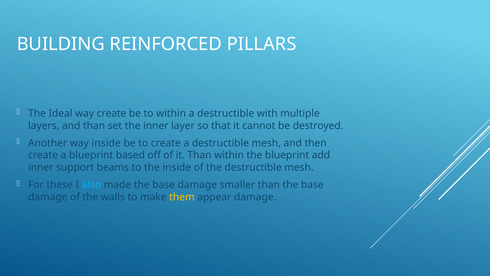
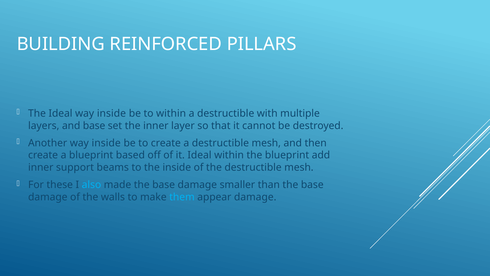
Ideal way create: create -> inside
and than: than -> base
it Than: Than -> Ideal
them colour: yellow -> light blue
